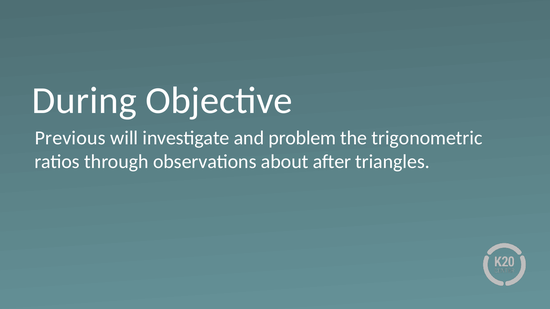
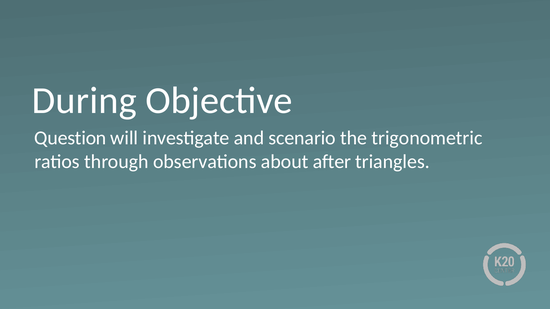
Previous: Previous -> Question
problem: problem -> scenario
